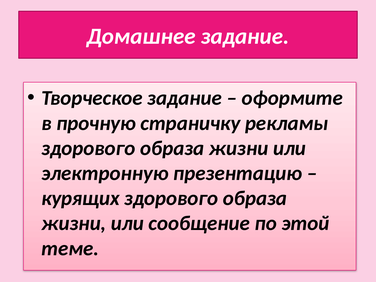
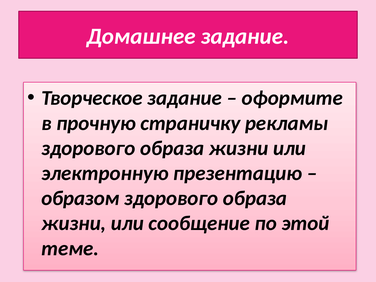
курящих: курящих -> образом
